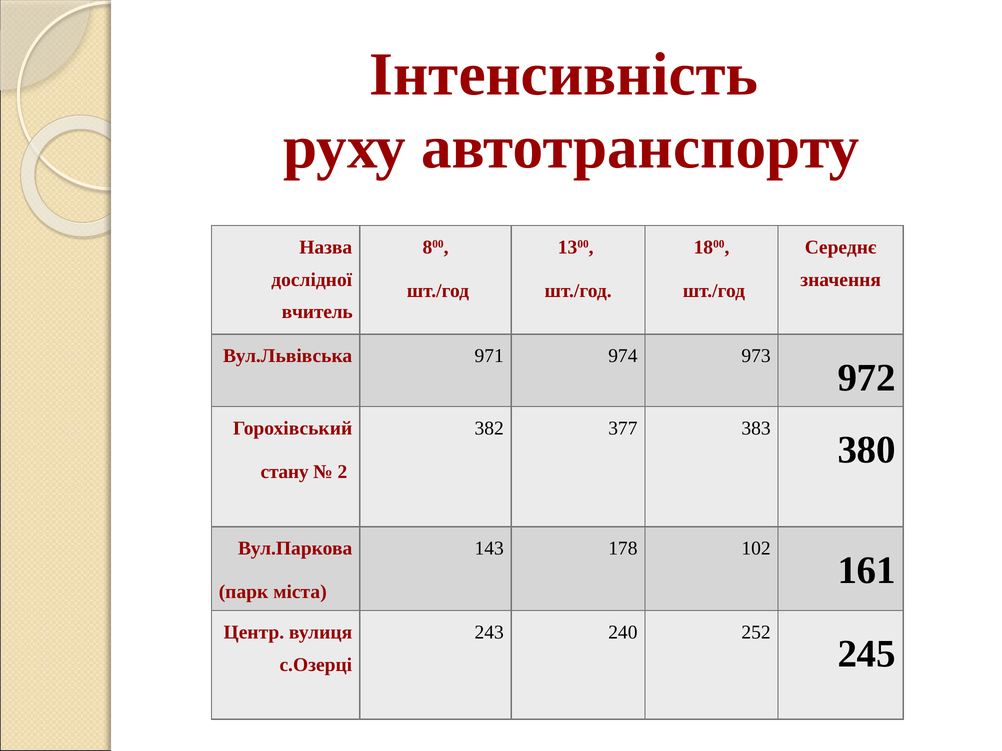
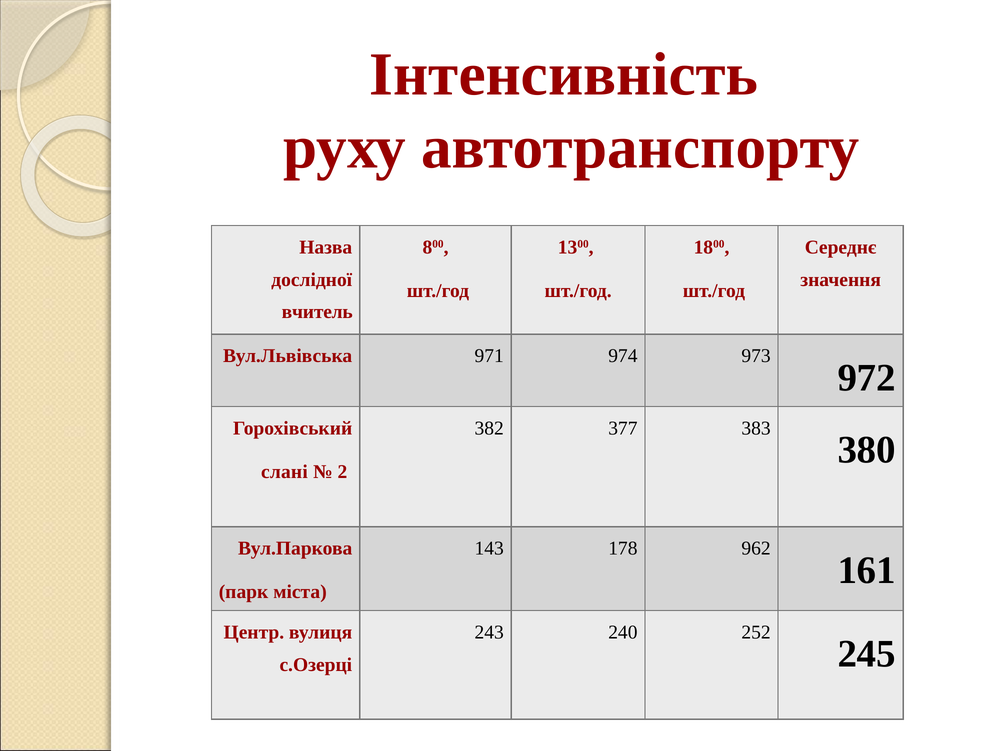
стану: стану -> слані
102: 102 -> 962
